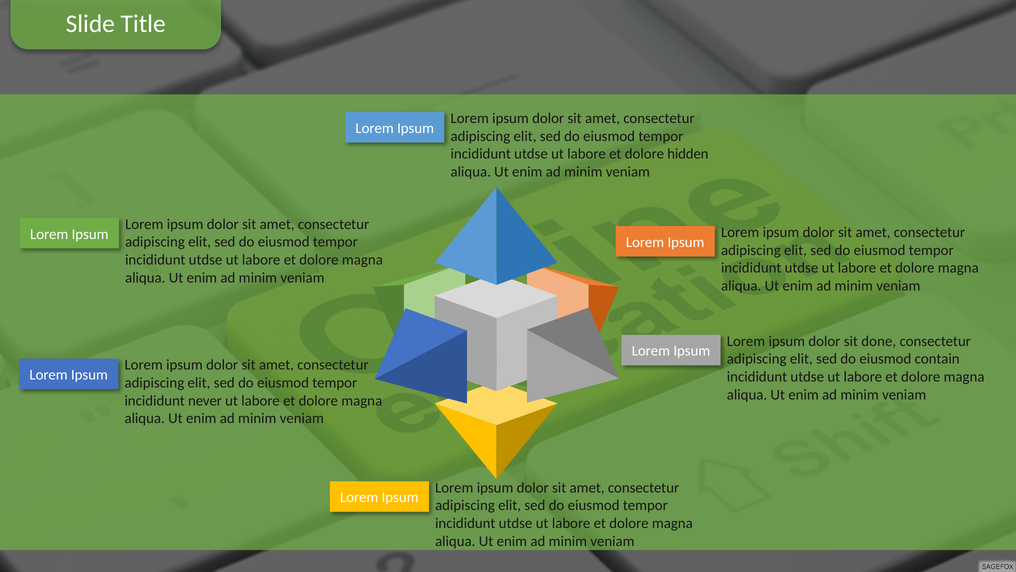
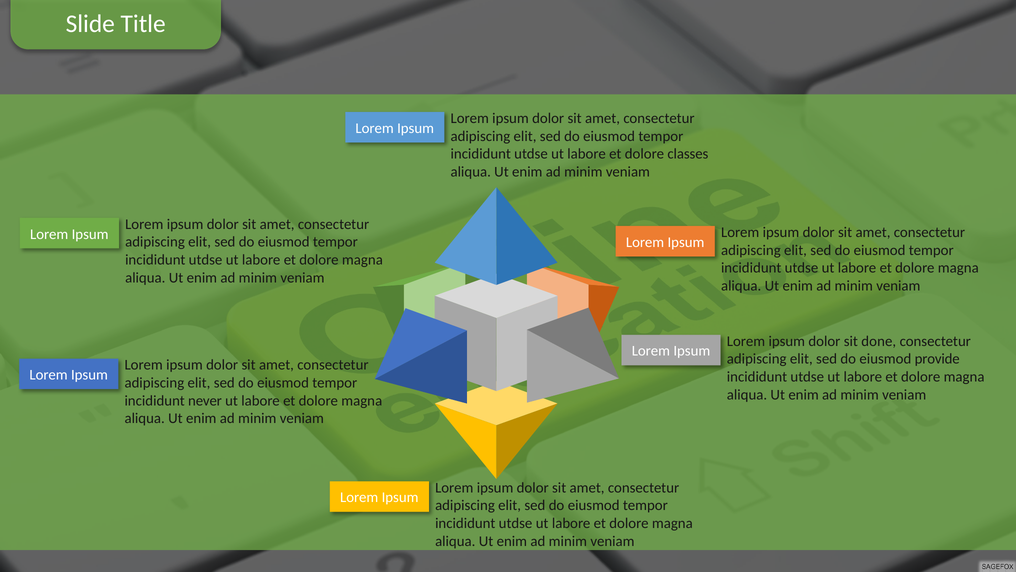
hidden: hidden -> classes
contain: contain -> provide
